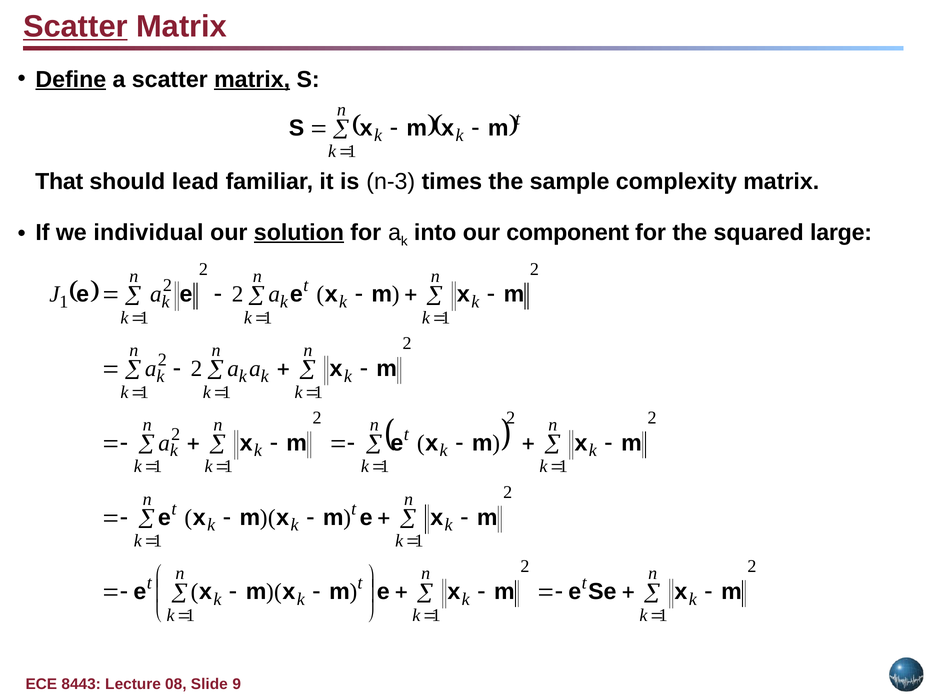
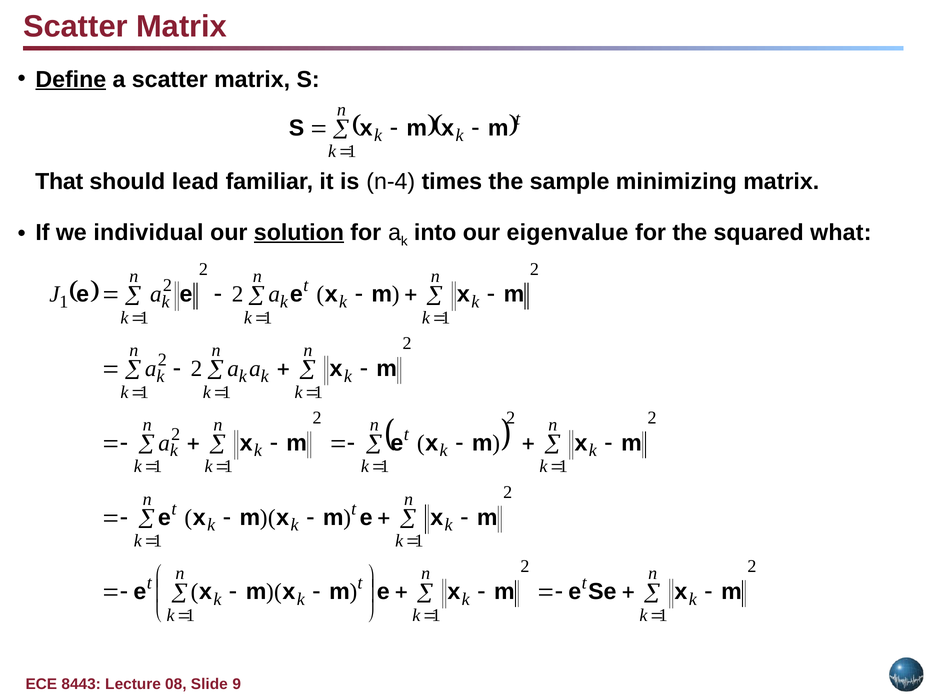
Scatter at (75, 26) underline: present -> none
matrix at (252, 80) underline: present -> none
n-3: n-3 -> n-4
complexity: complexity -> minimizing
component: component -> eigenvalue
large: large -> what
